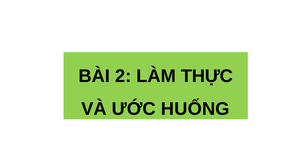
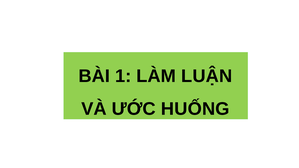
2: 2 -> 1
THỰC: THỰC -> LUẬN
